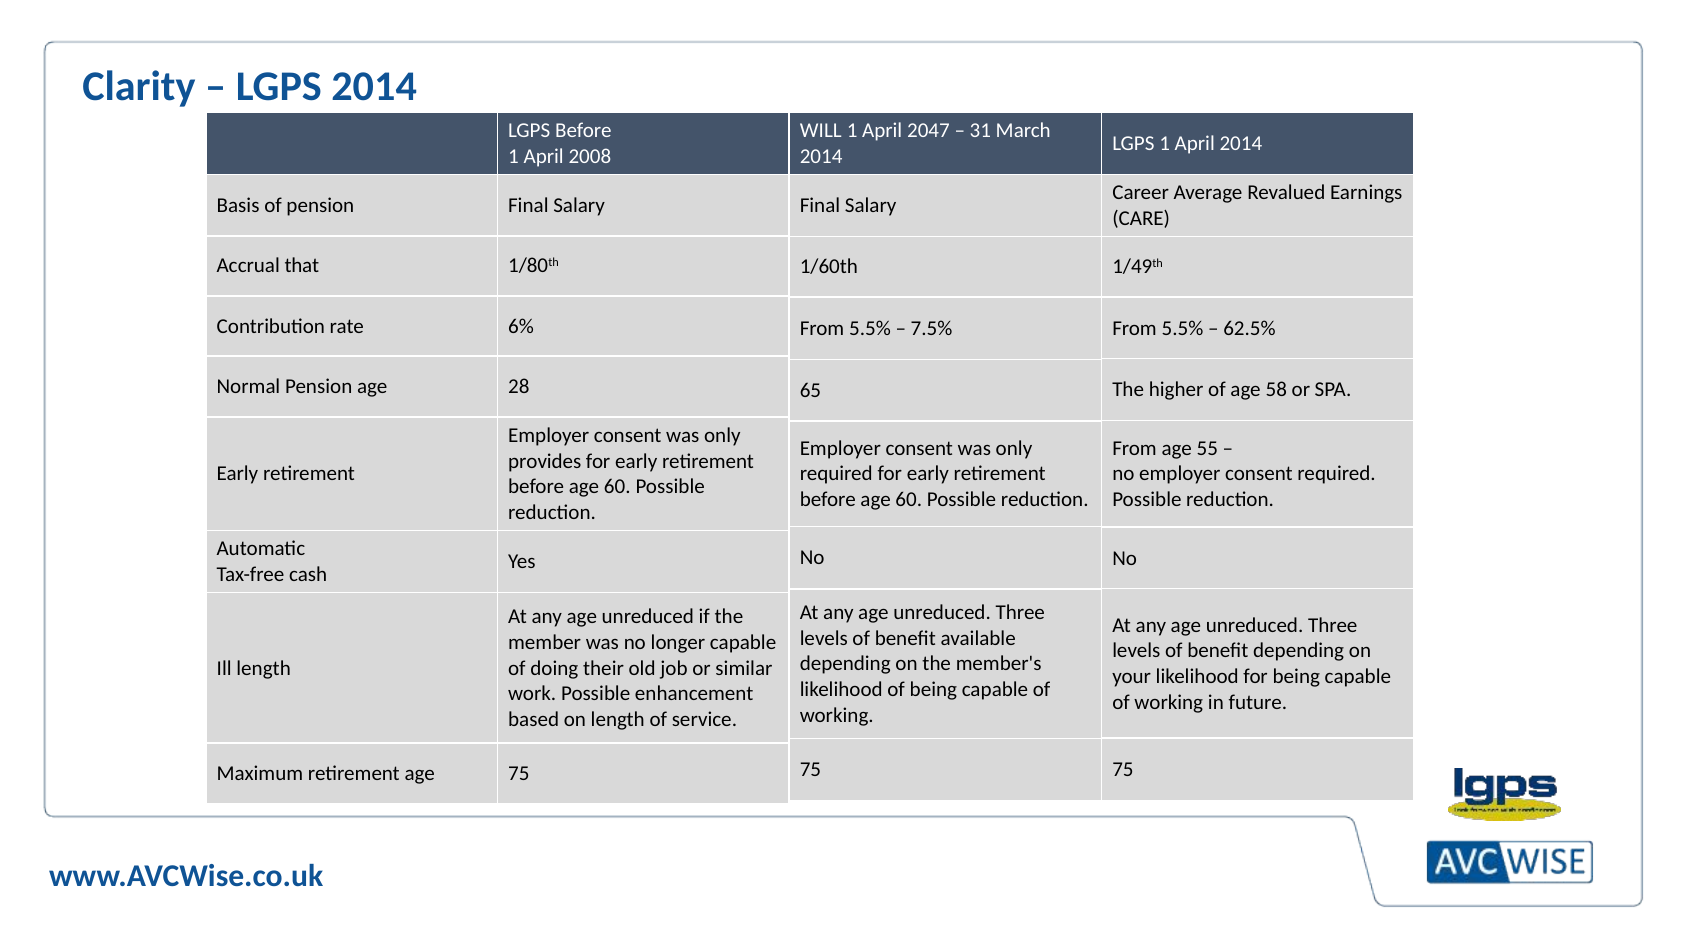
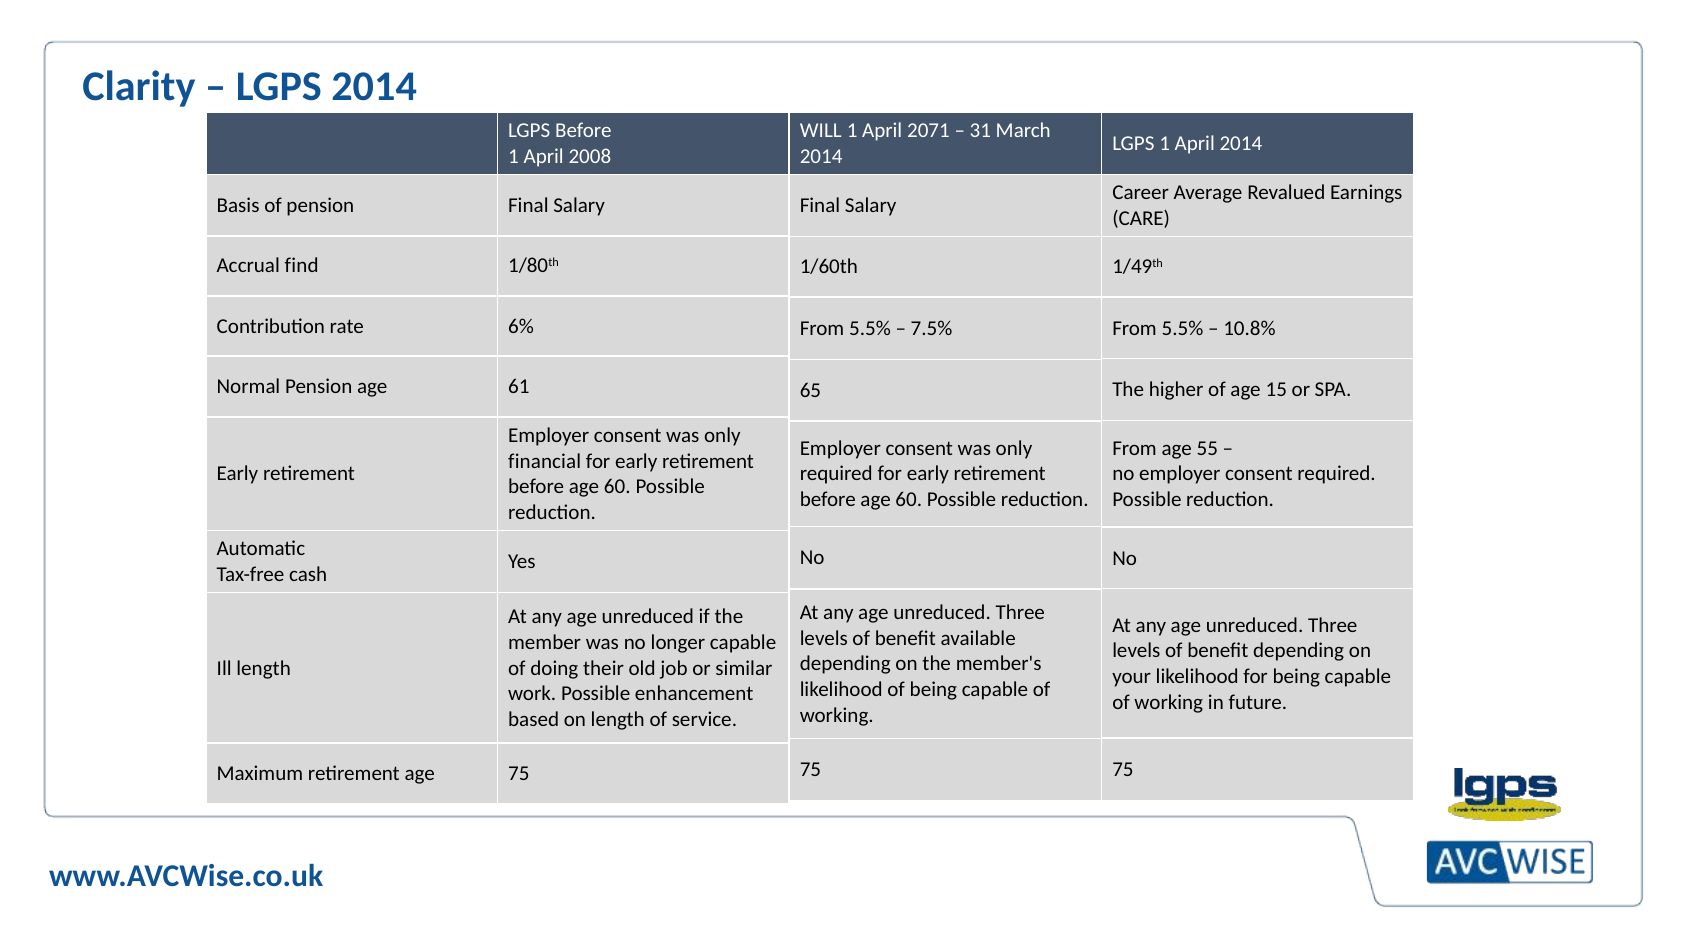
2047: 2047 -> 2071
that: that -> find
62.5%: 62.5% -> 10.8%
28: 28 -> 61
58: 58 -> 15
provides: provides -> financial
